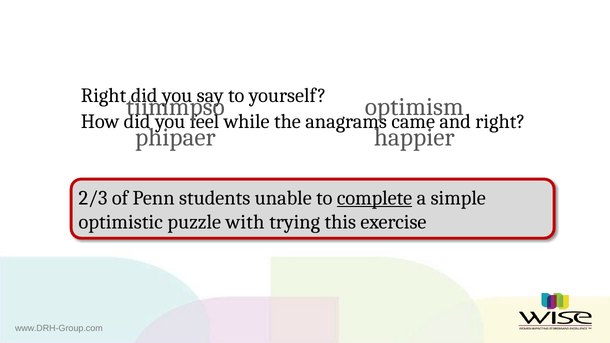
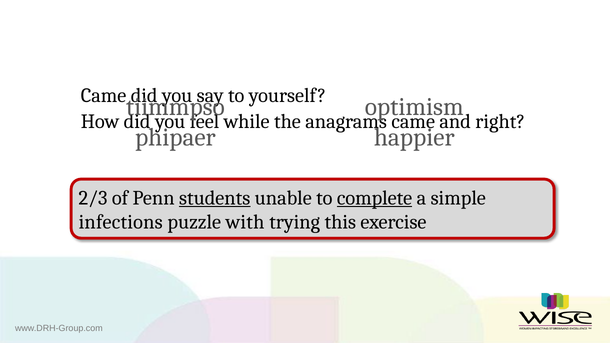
Right at (104, 96): Right -> Came
students underline: none -> present
optimistic: optimistic -> infections
